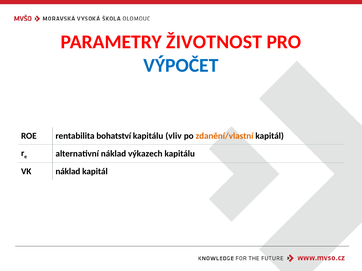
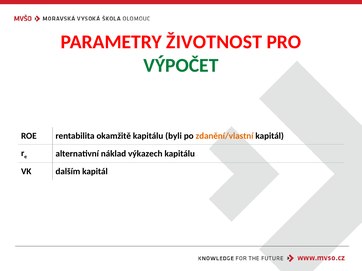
VÝPOČET colour: blue -> green
bohatství: bohatství -> okamžitě
vliv: vliv -> byli
VK náklad: náklad -> dalším
